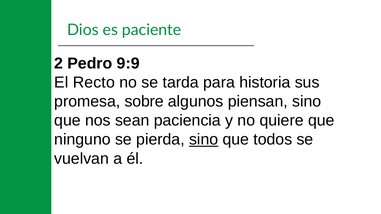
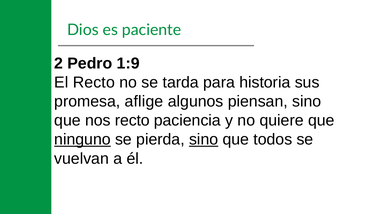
9:9: 9:9 -> 1:9
sobre: sobre -> aflige
nos sean: sean -> recto
ninguno underline: none -> present
